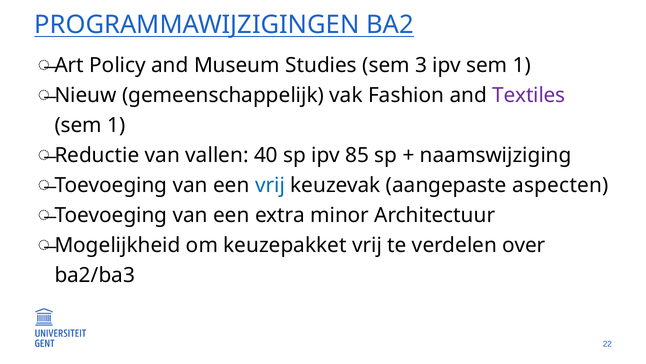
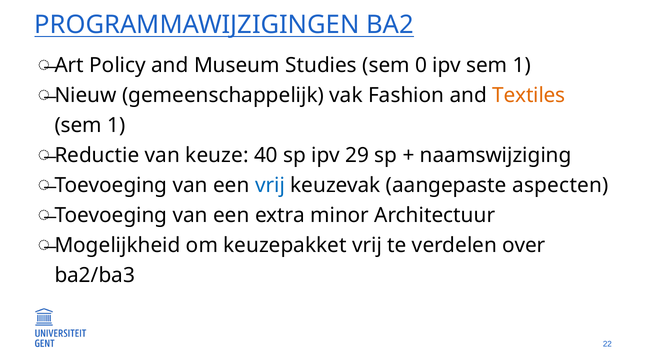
3: 3 -> 0
Textiles colour: purple -> orange
vallen: vallen -> keuze
85: 85 -> 29
